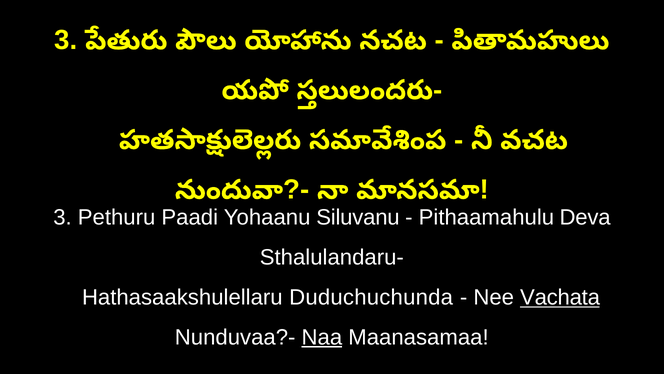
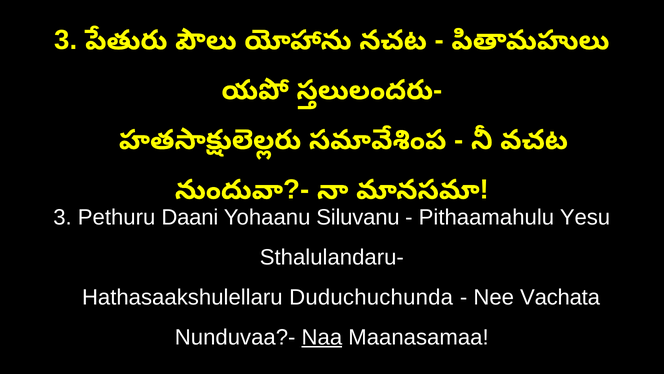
Paadi: Paadi -> Daani
Deva: Deva -> Yesu
Vachata underline: present -> none
